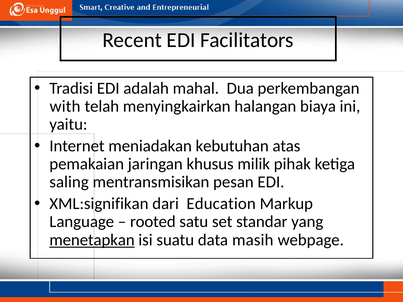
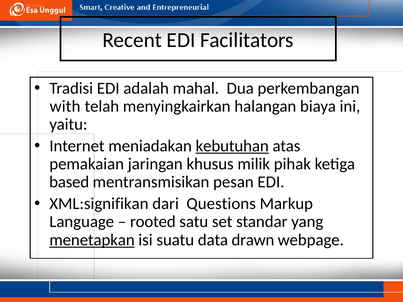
kebutuhan underline: none -> present
saling: saling -> based
Education: Education -> Questions
masih: masih -> drawn
